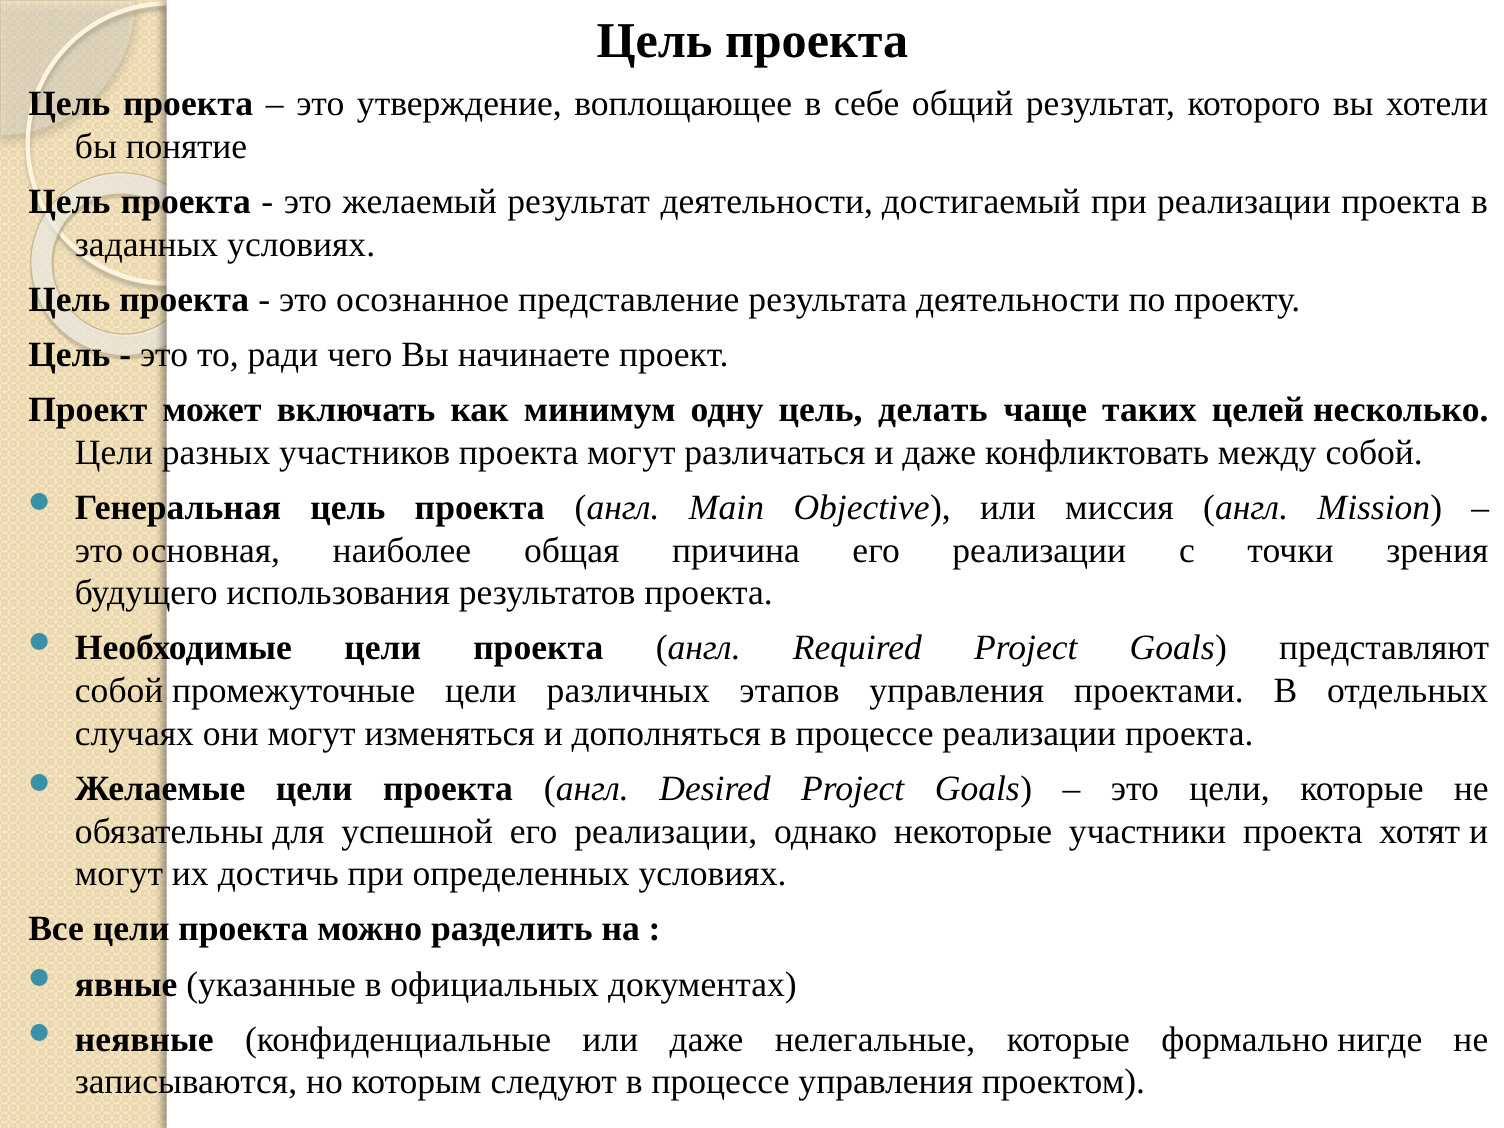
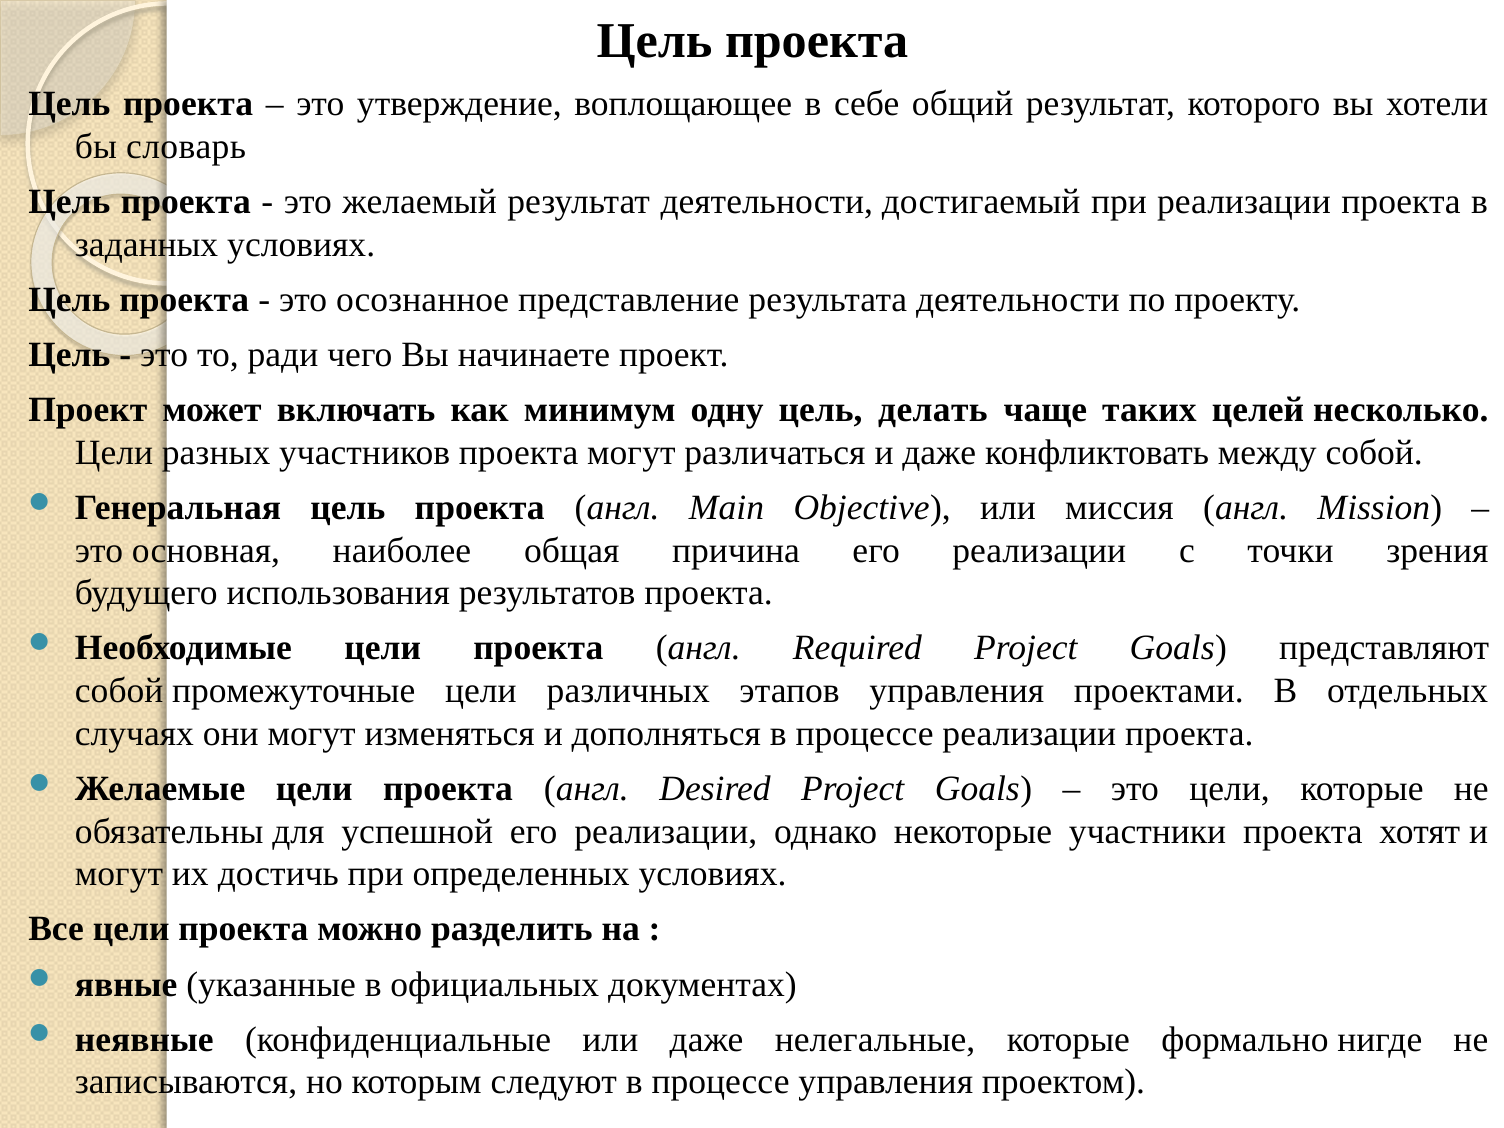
понятие: понятие -> словарь
